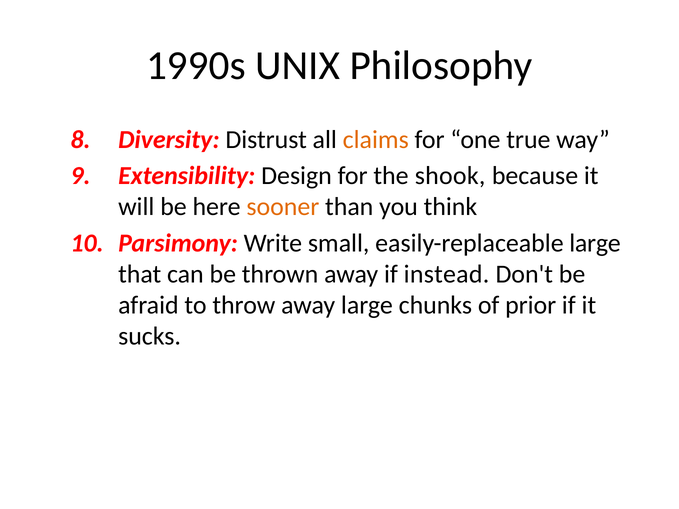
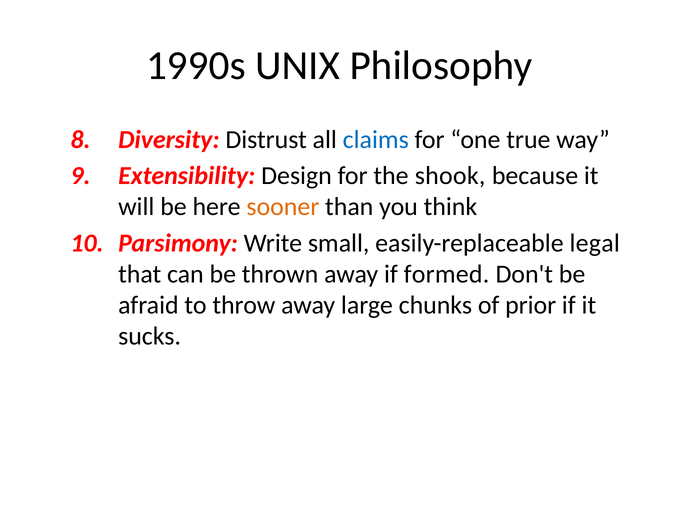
claims colour: orange -> blue
easily-replaceable large: large -> legal
instead: instead -> formed
